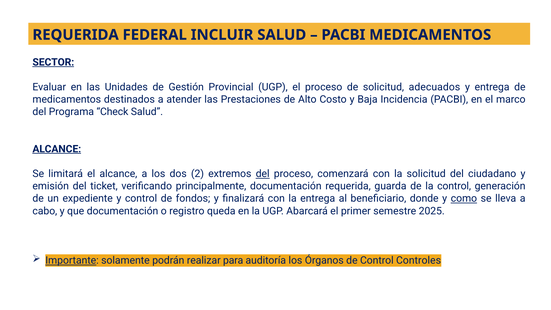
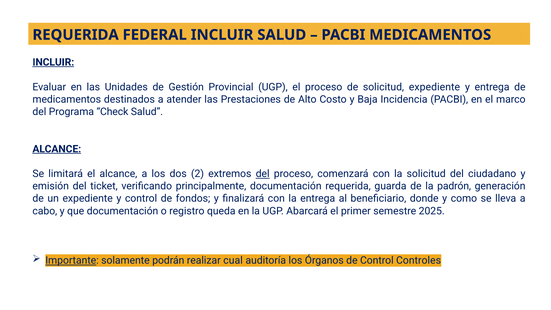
SECTOR at (53, 62): SECTOR -> INCLUIR
solicitud adecuados: adecuados -> expediente
la control: control -> padrón
como underline: present -> none
para: para -> cual
